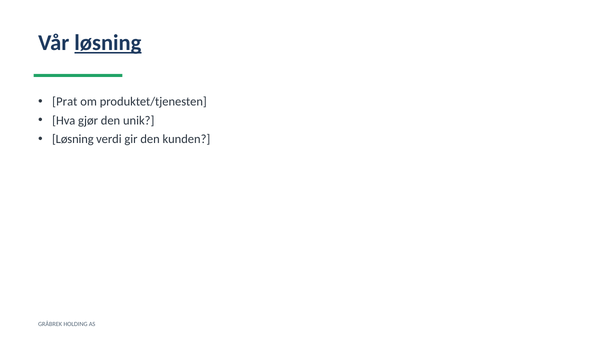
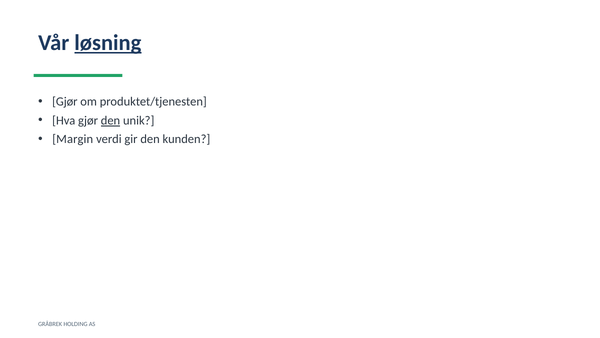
Prat at (65, 102): Prat -> Gjør
den at (111, 120) underline: none -> present
Løsning at (73, 139): Løsning -> Margin
